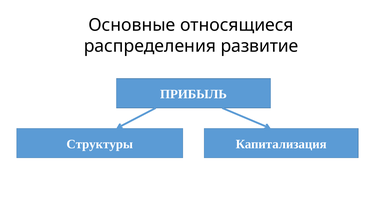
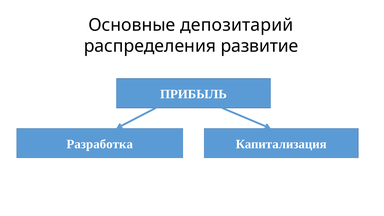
относящиеся: относящиеся -> депозитарий
Структуры: Структуры -> Разработка
